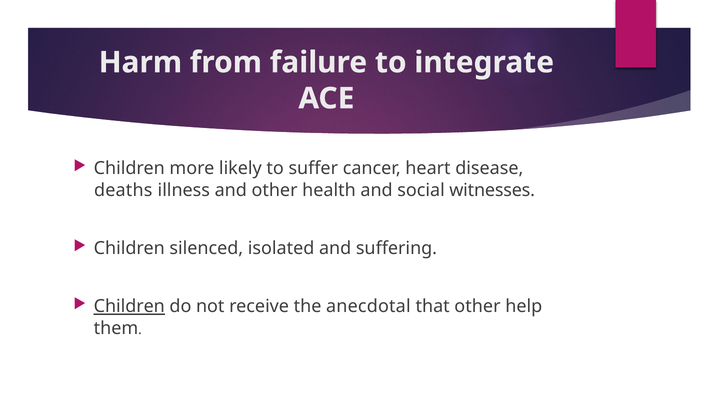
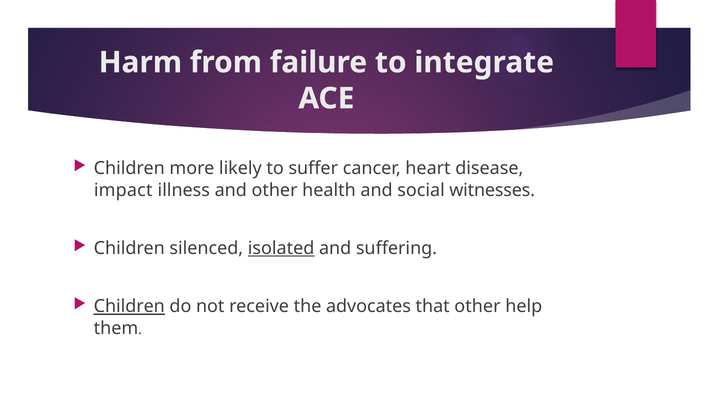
deaths: deaths -> impact
isolated underline: none -> present
anecdotal: anecdotal -> advocates
